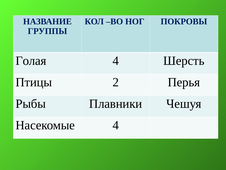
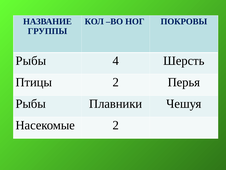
Голая at (31, 61): Голая -> Рыбы
Насекомые 4: 4 -> 2
